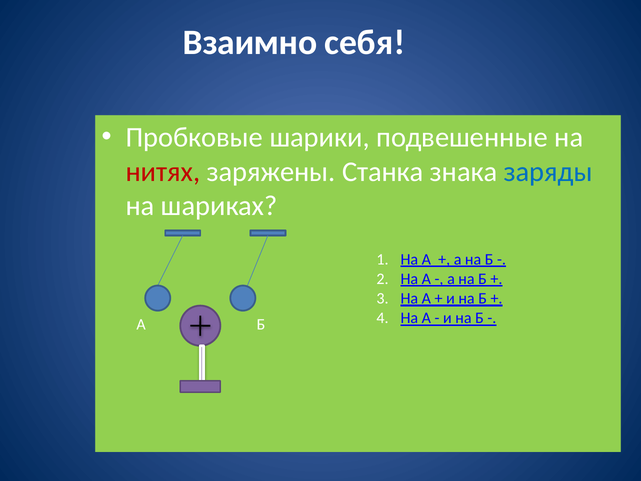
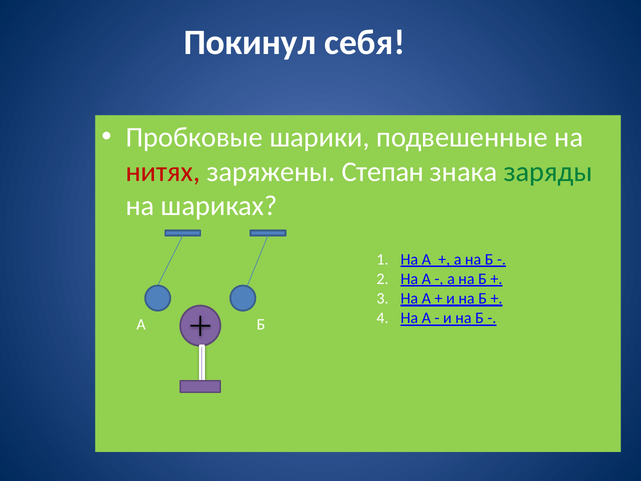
Взаимно: Взаимно -> Покинул
Станка: Станка -> Степан
заряды colour: blue -> green
